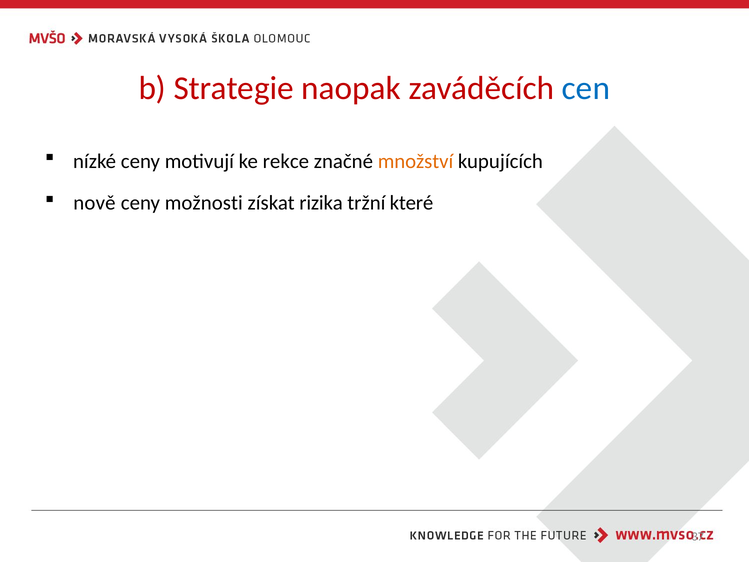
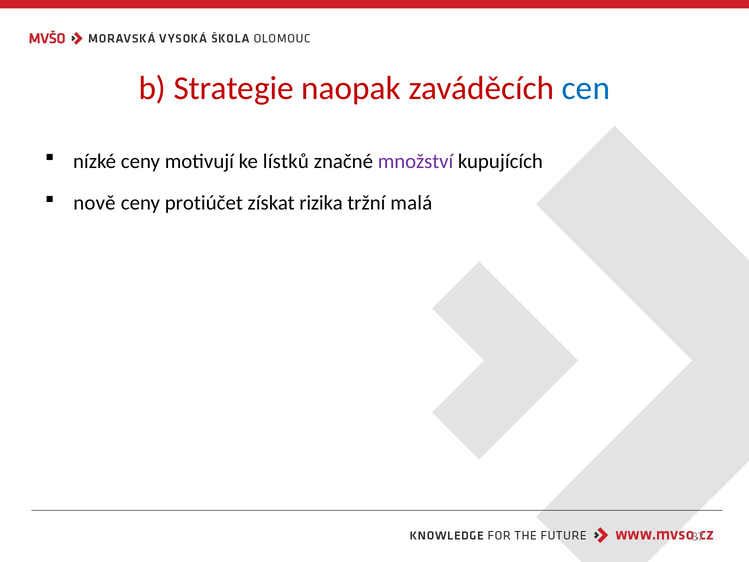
rekce: rekce -> lístků
množství colour: orange -> purple
možnosti: možnosti -> protiúčet
které: které -> malá
